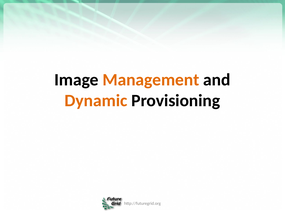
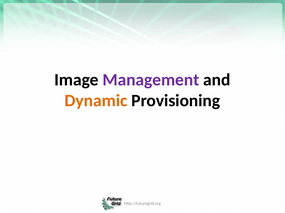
Management colour: orange -> purple
